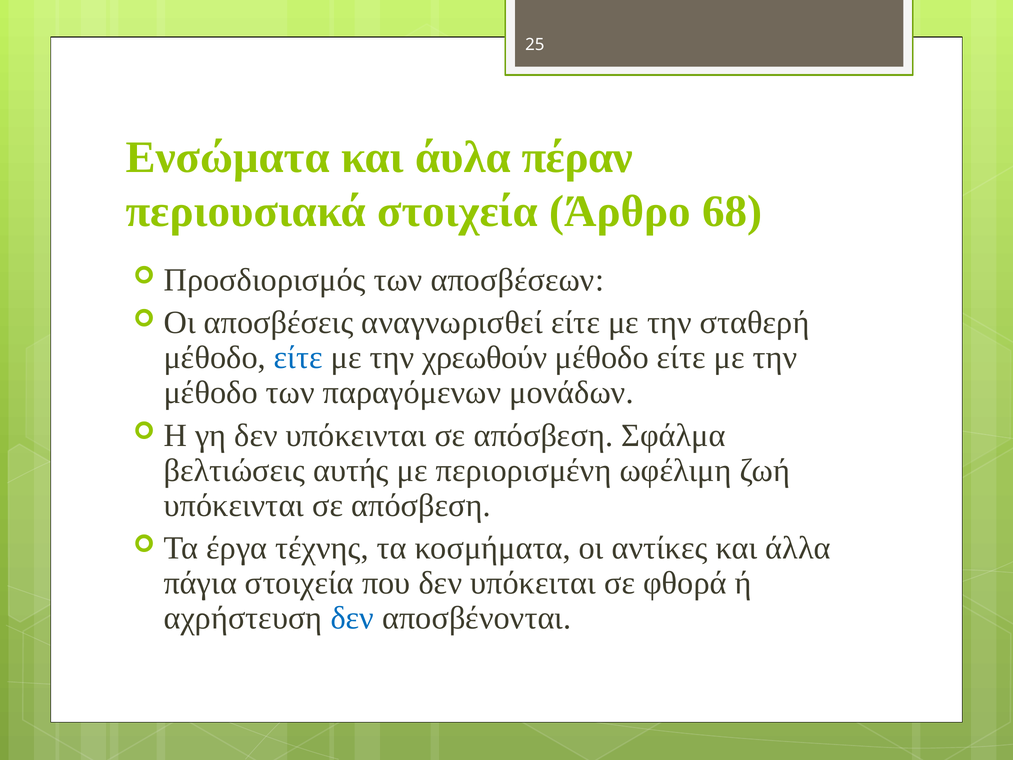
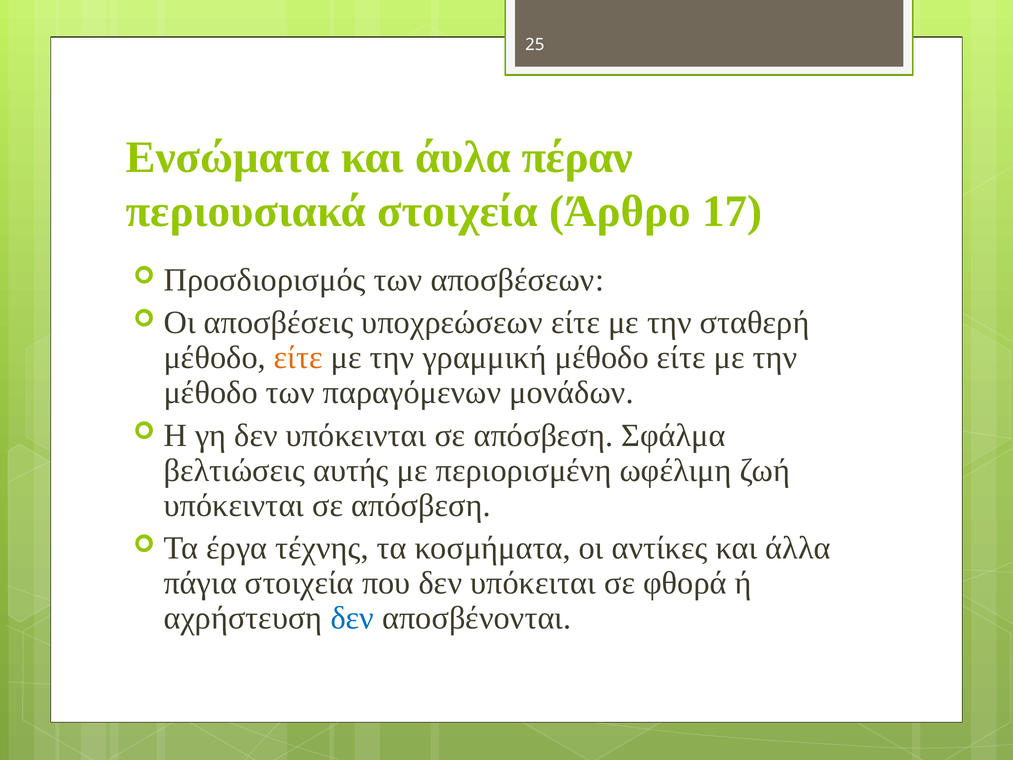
68: 68 -> 17
αναγνωρισθεί: αναγνωρισθεί -> υποχρεώσεων
είτε at (298, 358) colour: blue -> orange
χρεωθούν: χρεωθούν -> γραμμική
